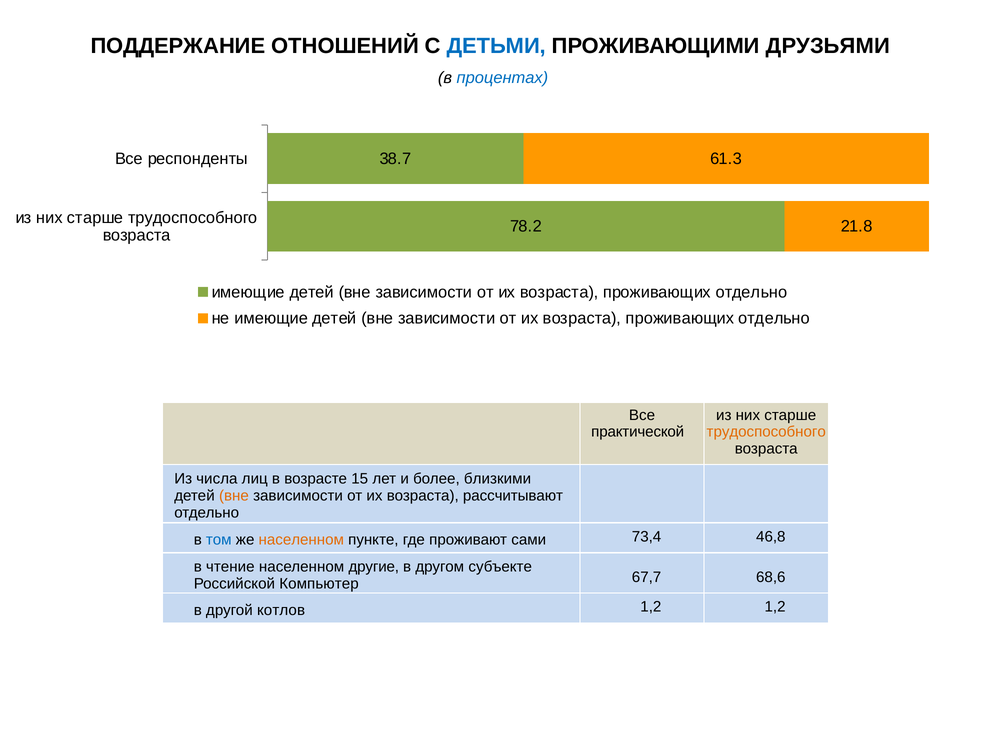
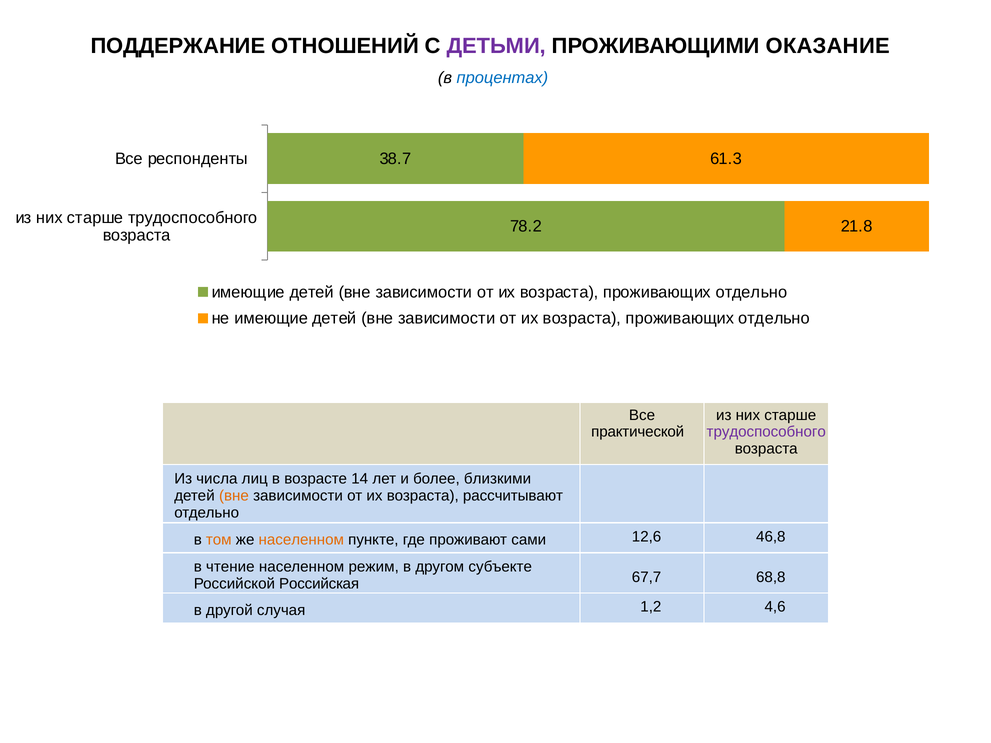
ДЕТЬМИ colour: blue -> purple
ДРУЗЬЯМИ: ДРУЗЬЯМИ -> ОКАЗАНИЕ
трудоспособного at (766, 432) colour: orange -> purple
15: 15 -> 14
том colour: blue -> orange
73,4: 73,4 -> 12,6
другие: другие -> режим
Компьютер: Компьютер -> Российская
68,6: 68,6 -> 68,8
котлов: котлов -> случая
1,2 1,2: 1,2 -> 4,6
